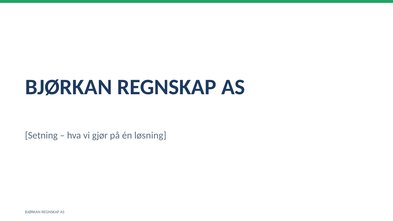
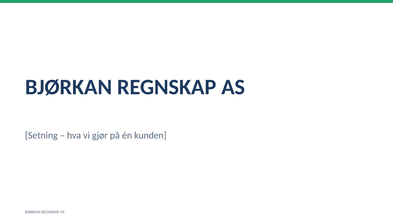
løsning: løsning -> kunden
